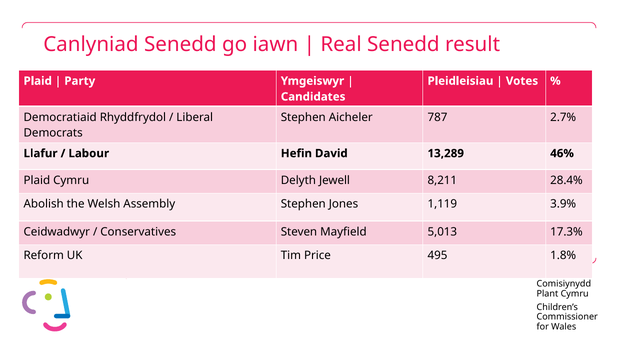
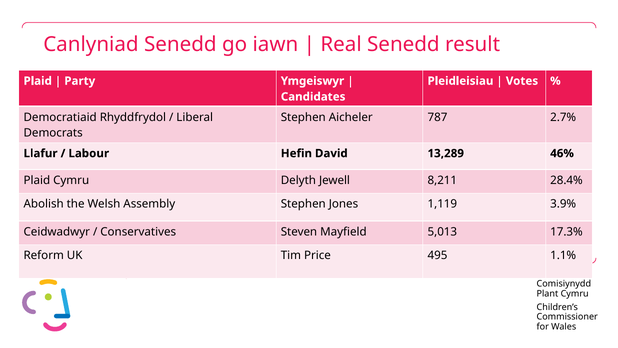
1.8%: 1.8% -> 1.1%
